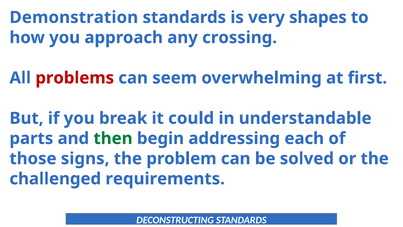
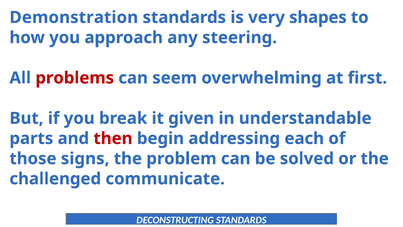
crossing: crossing -> steering
could: could -> given
then colour: green -> red
requirements: requirements -> communicate
